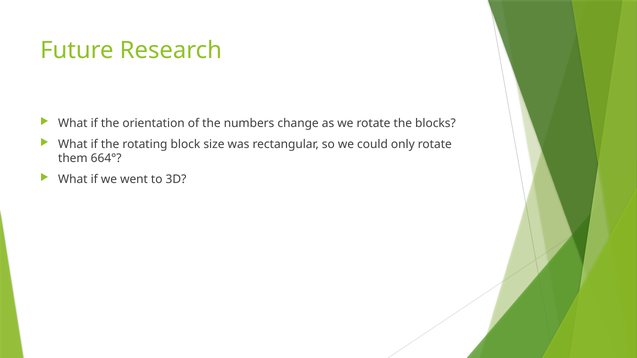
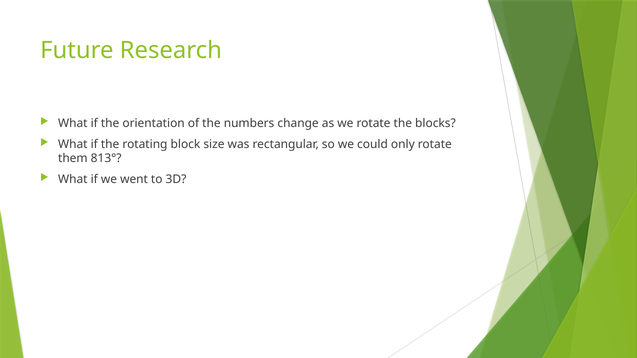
664°: 664° -> 813°
